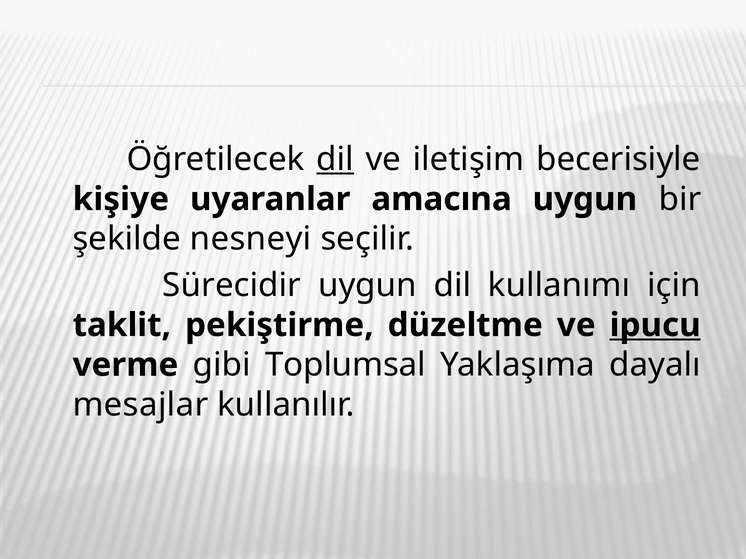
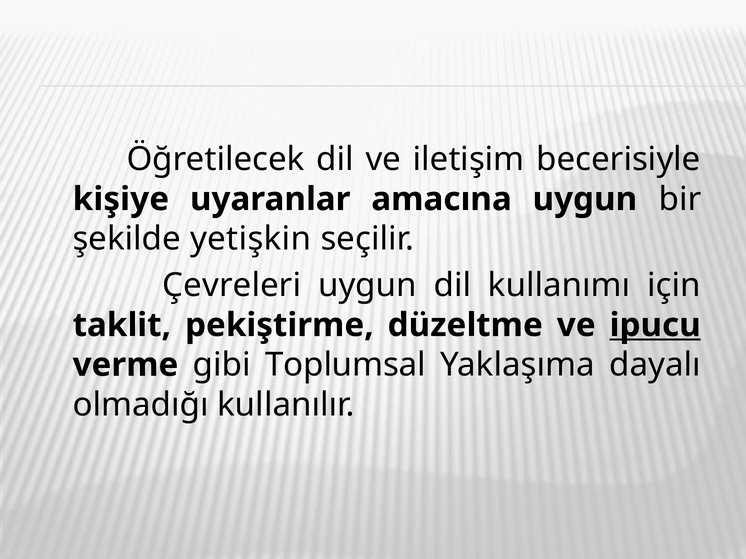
dil at (335, 160) underline: present -> none
nesneyi: nesneyi -> yetişkin
Sürecidir: Sürecidir -> Çevreleri
mesajlar: mesajlar -> olmadığı
